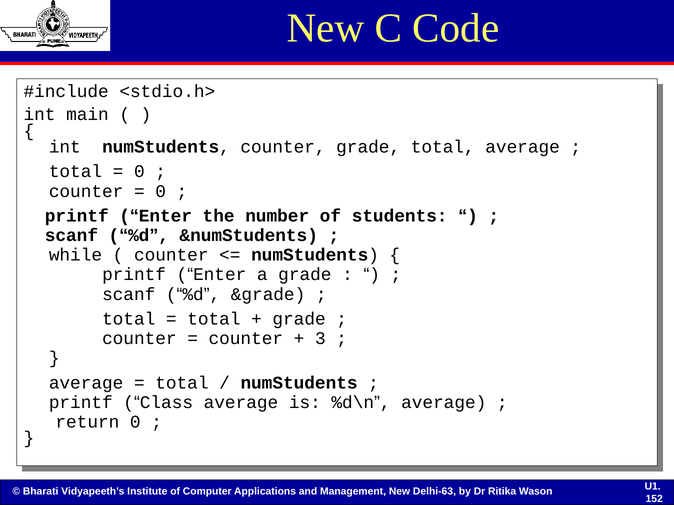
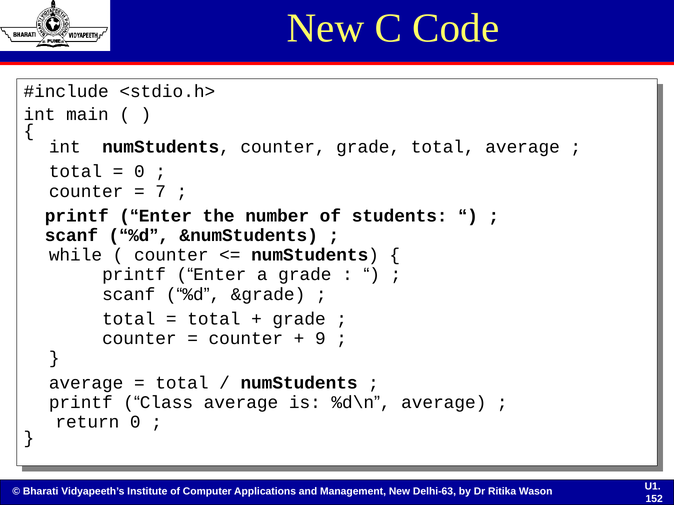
0 at (161, 191): 0 -> 7
3: 3 -> 9
